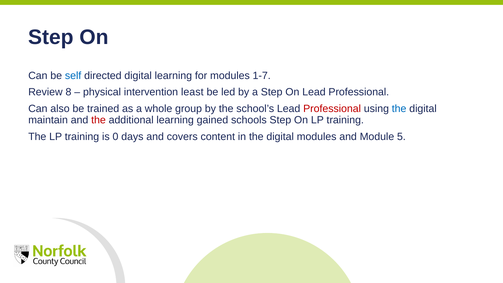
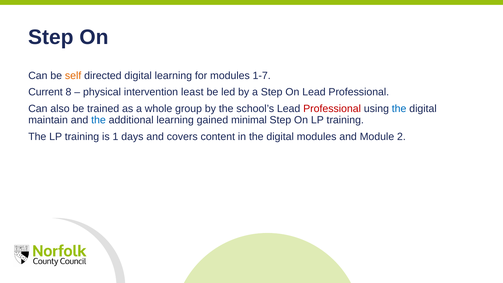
self colour: blue -> orange
Review: Review -> Current
the at (98, 120) colour: red -> blue
schools: schools -> minimal
0: 0 -> 1
5: 5 -> 2
